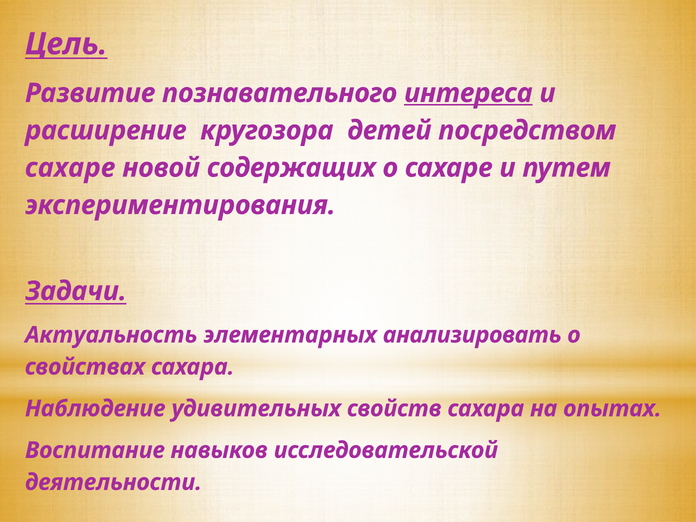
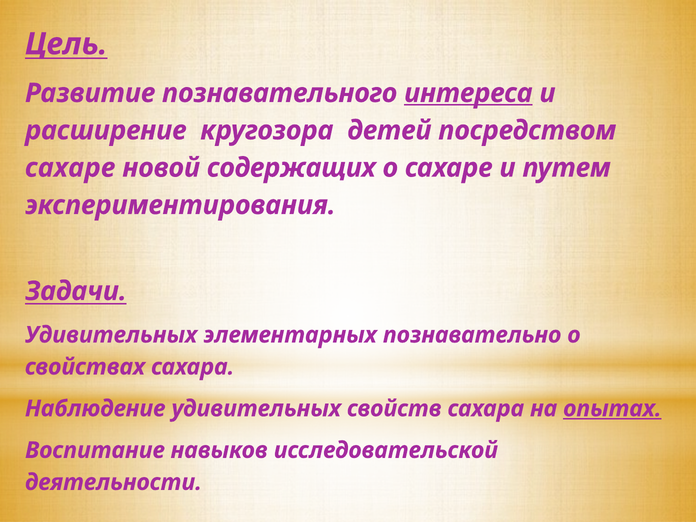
Актуальность at (111, 335): Актуальность -> Удивительных
анализировать: анализировать -> познавательно
опытах underline: none -> present
